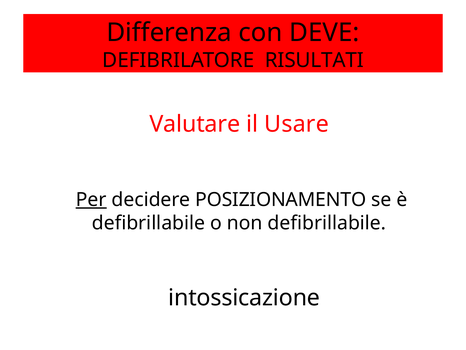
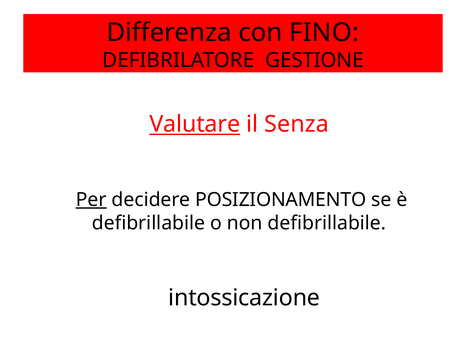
DEVE: DEVE -> FINO
RISULTATI: RISULTATI -> GESTIONE
Valutare underline: none -> present
Usare: Usare -> Senza
